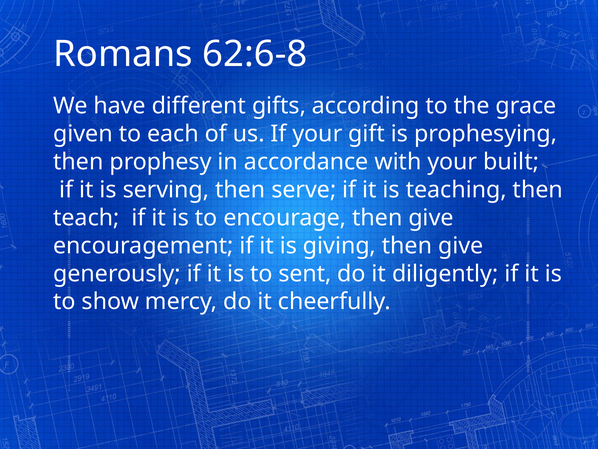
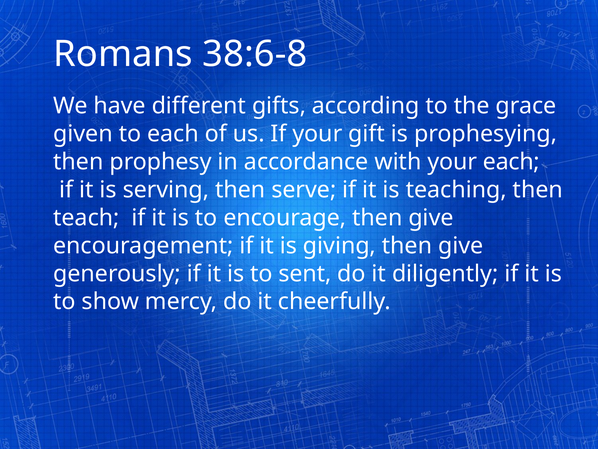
62:6-8: 62:6-8 -> 38:6-8
your built: built -> each
